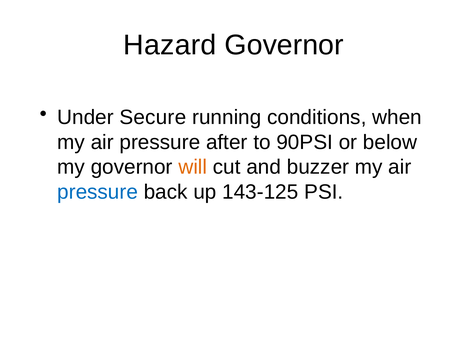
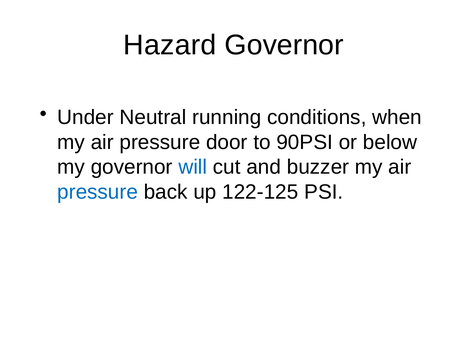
Secure: Secure -> Neutral
after: after -> door
will colour: orange -> blue
143-125: 143-125 -> 122-125
